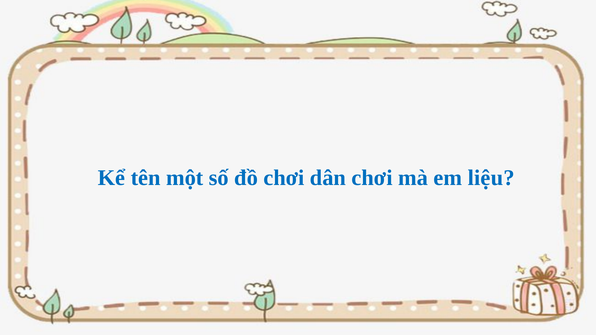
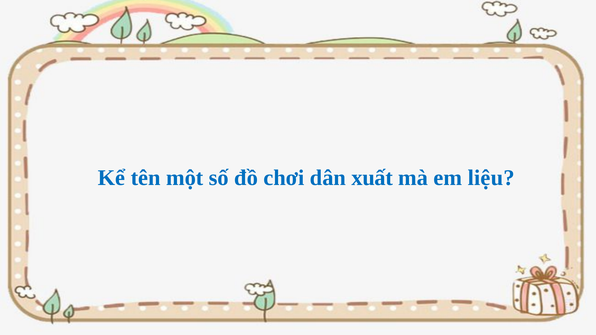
dân chơi: chơi -> xuất
